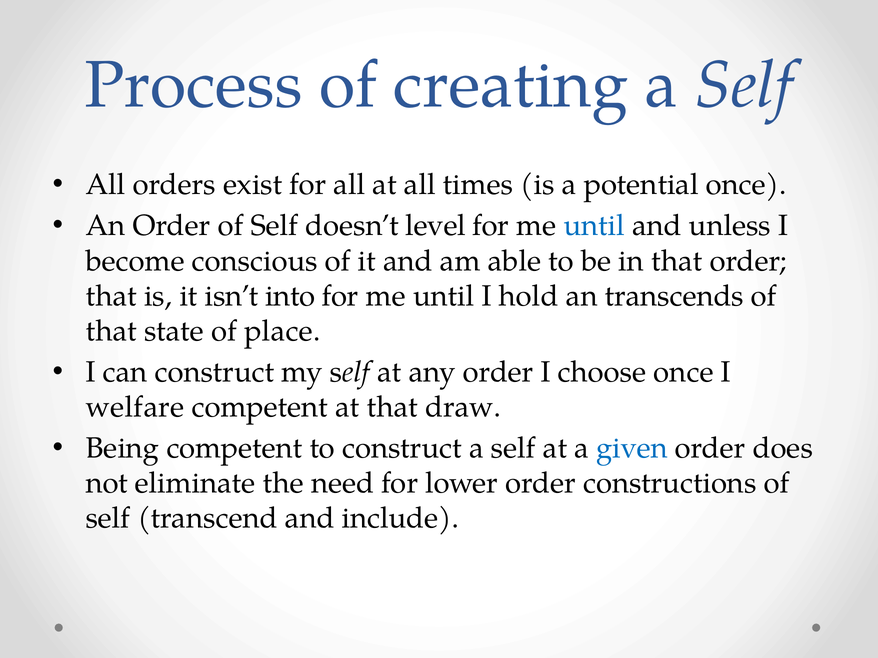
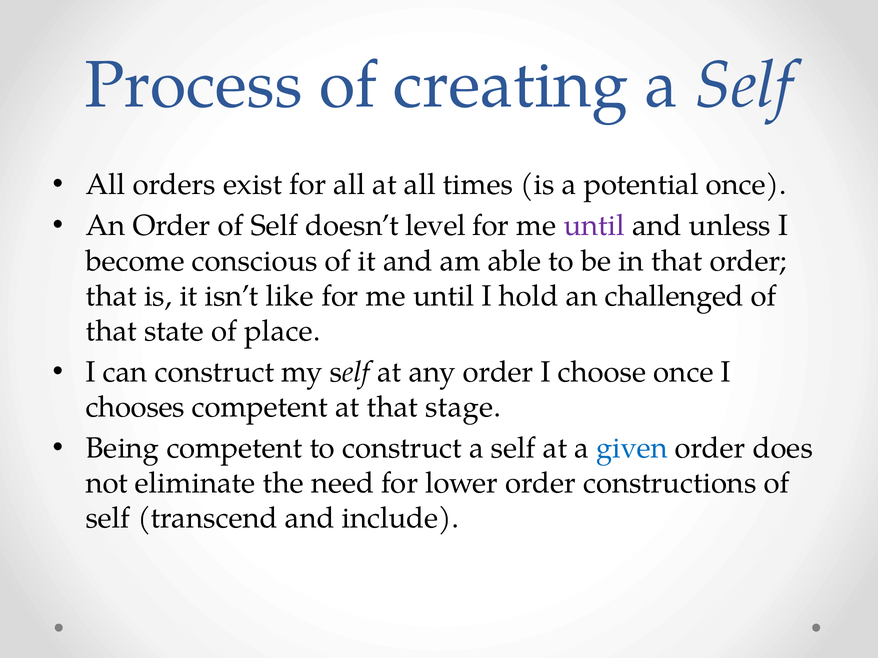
until at (594, 226) colour: blue -> purple
into: into -> like
transcends: transcends -> challenged
welfare: welfare -> chooses
draw: draw -> stage
